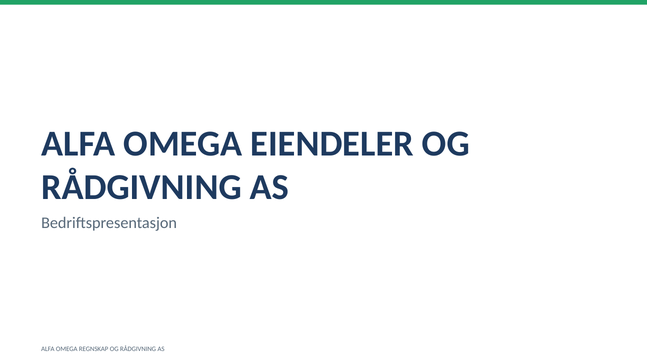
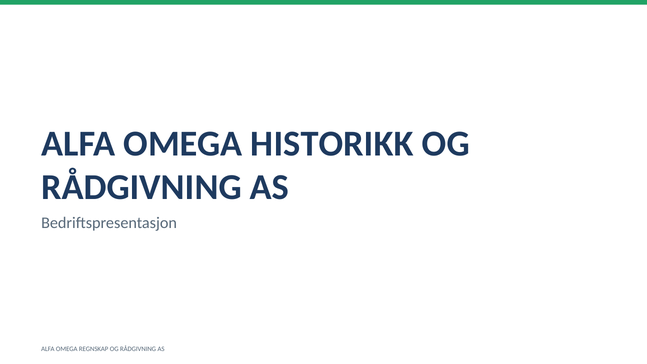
EIENDELER: EIENDELER -> HISTORIKK
